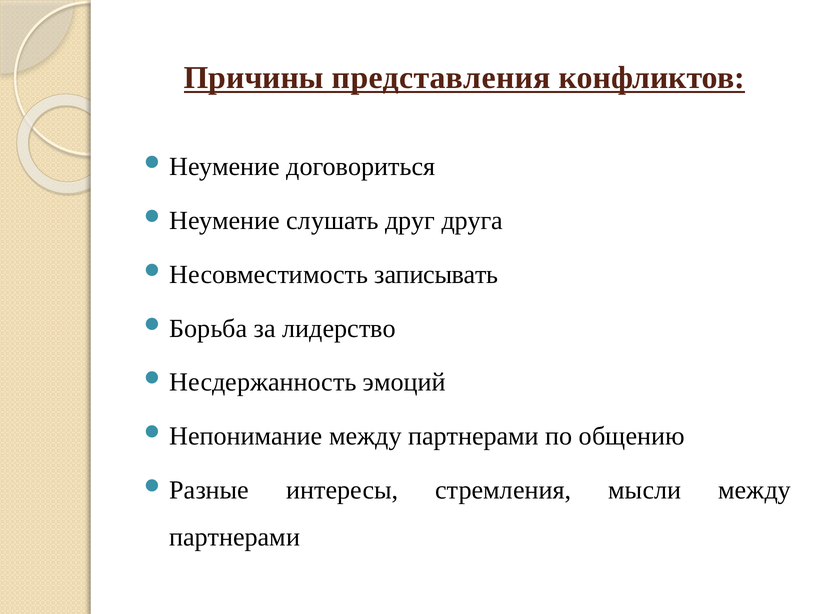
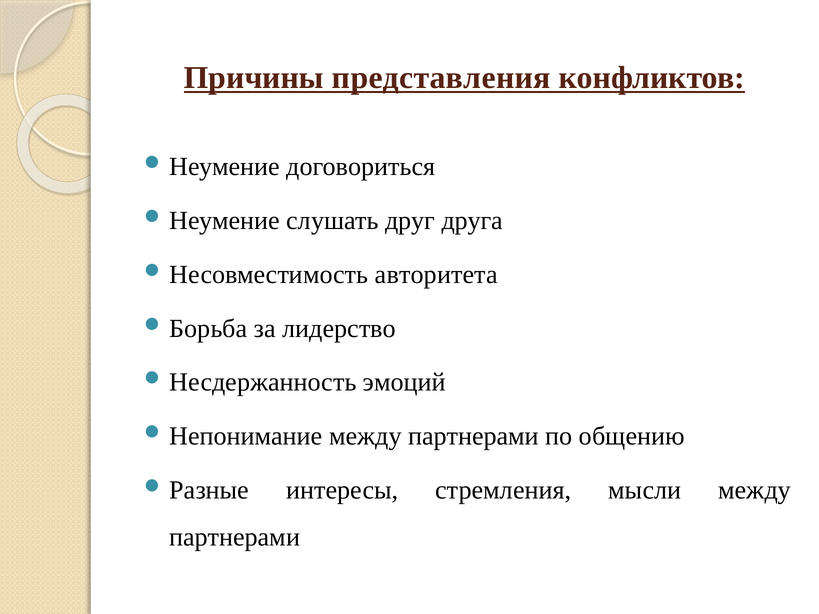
записывать: записывать -> авторитета
